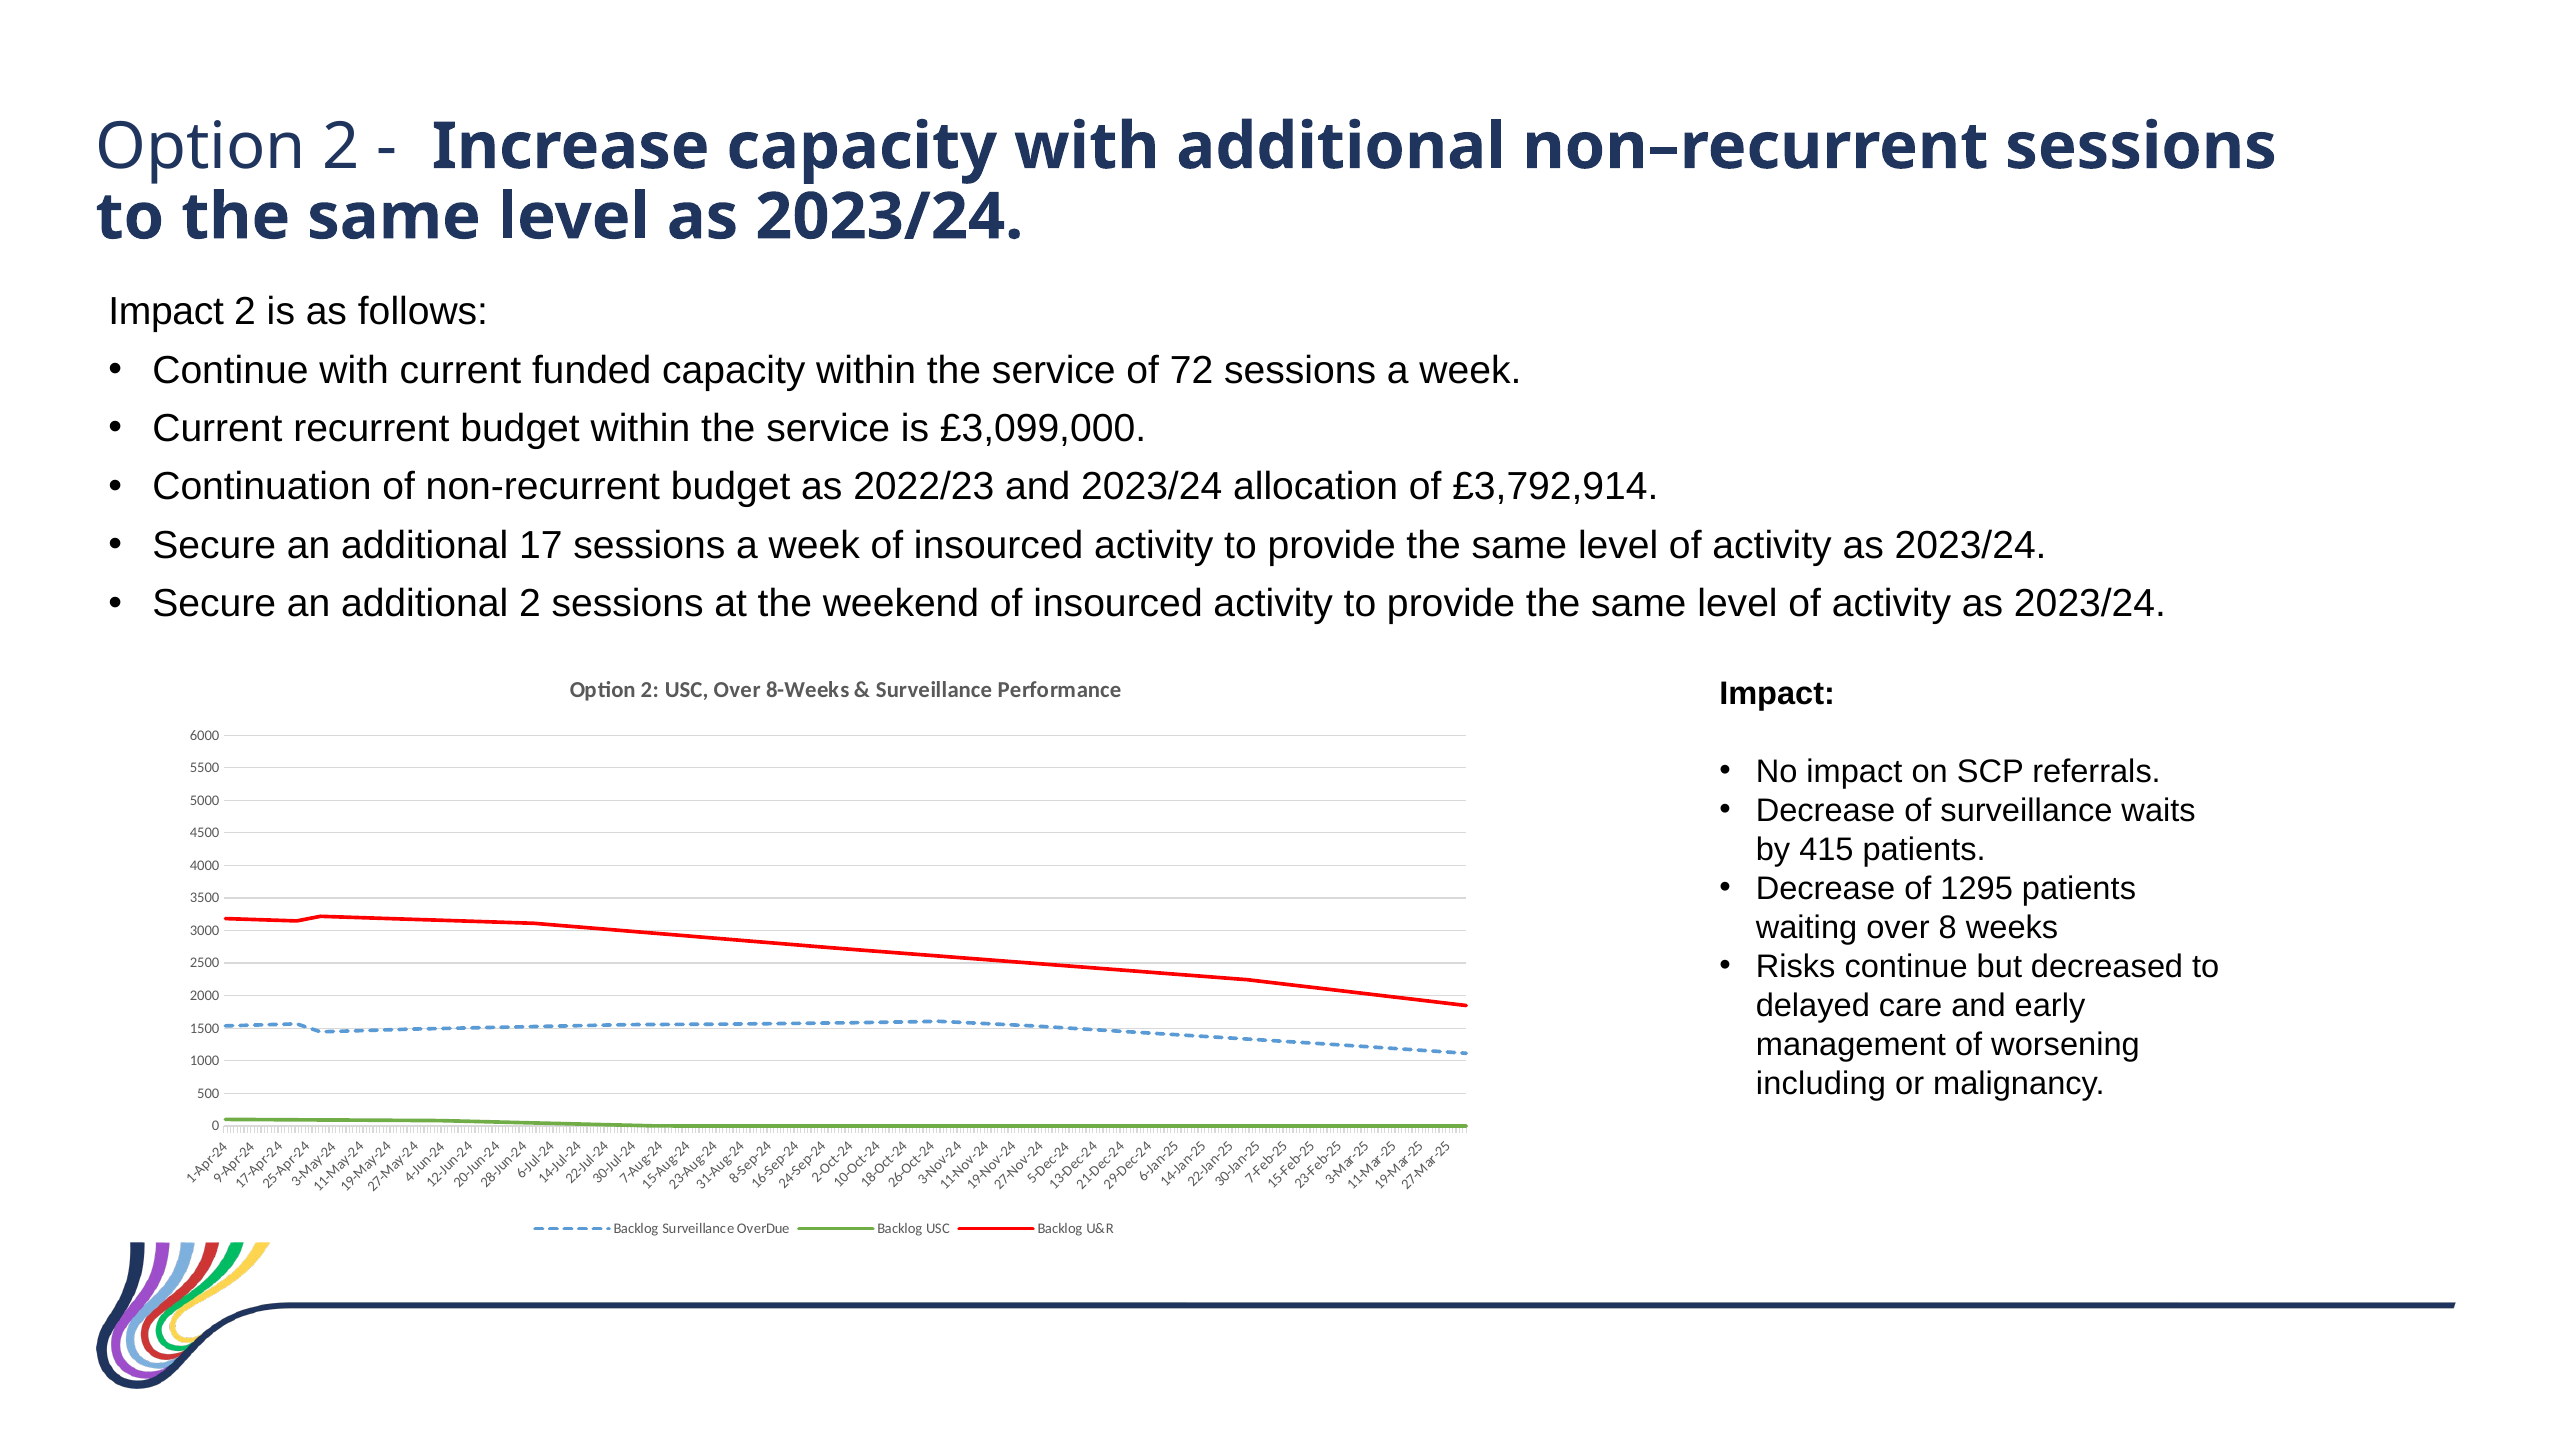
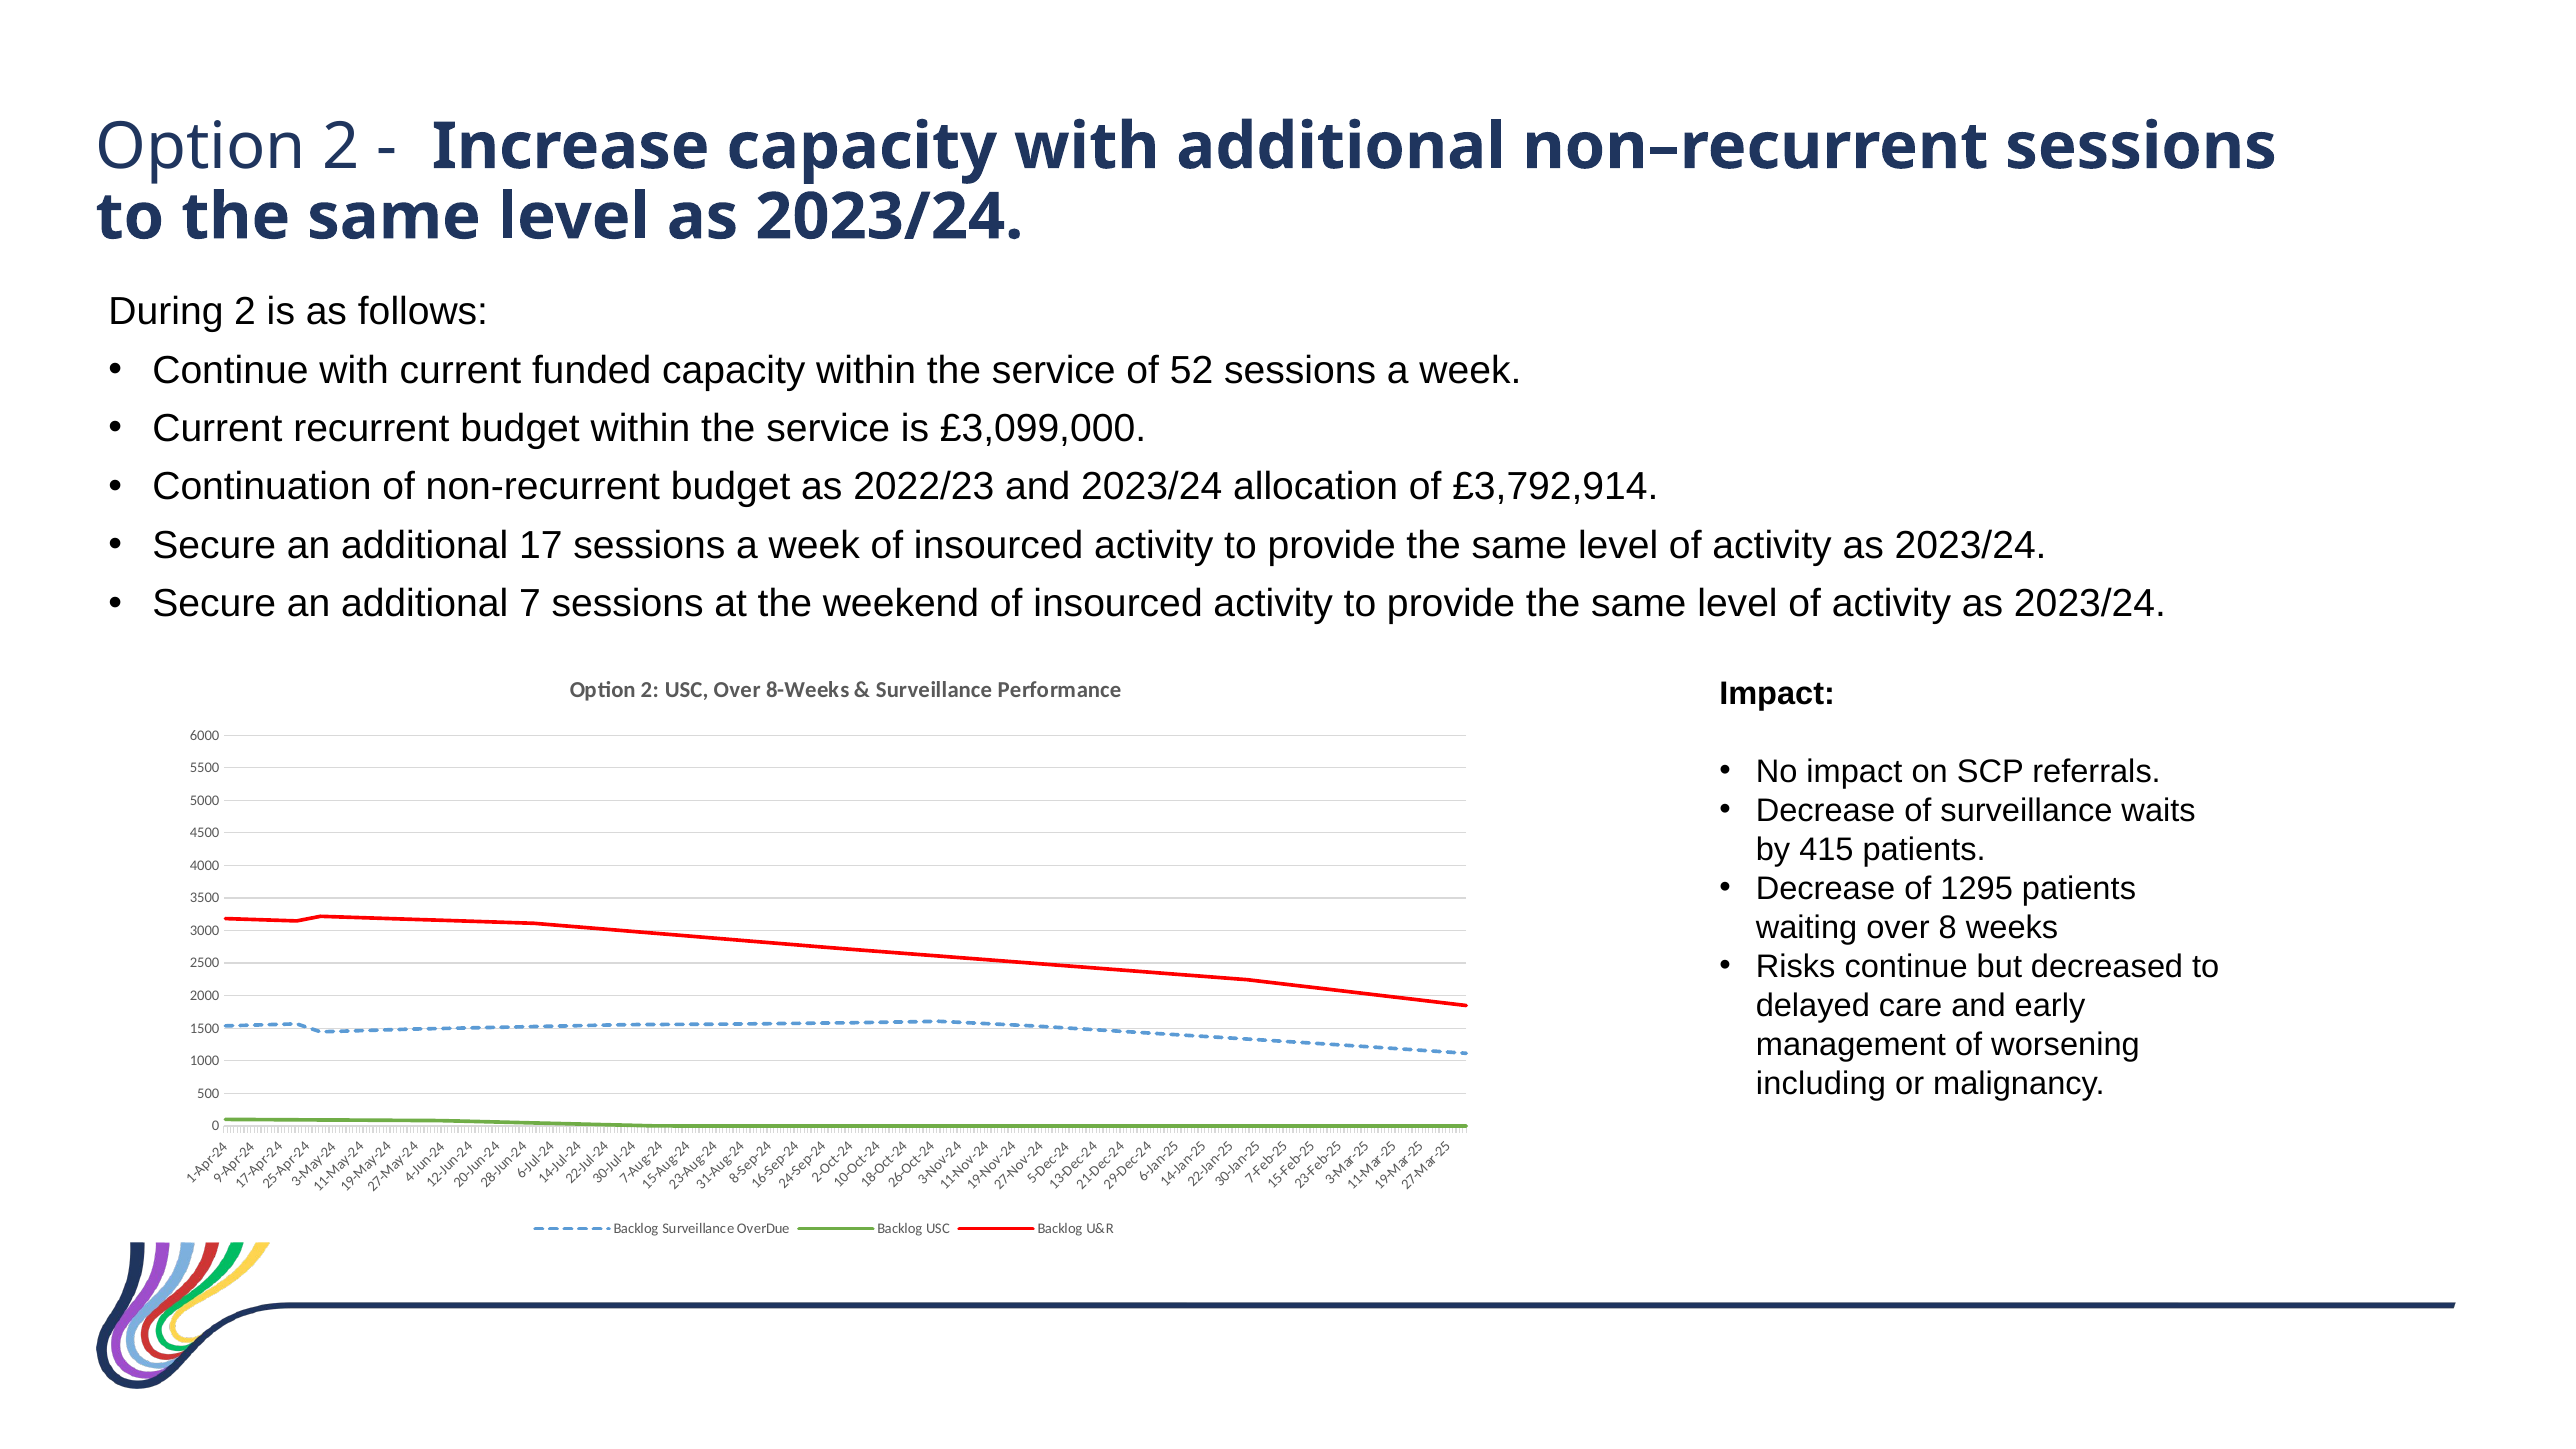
Impact at (166, 312): Impact -> During
72: 72 -> 52
additional 2: 2 -> 7
